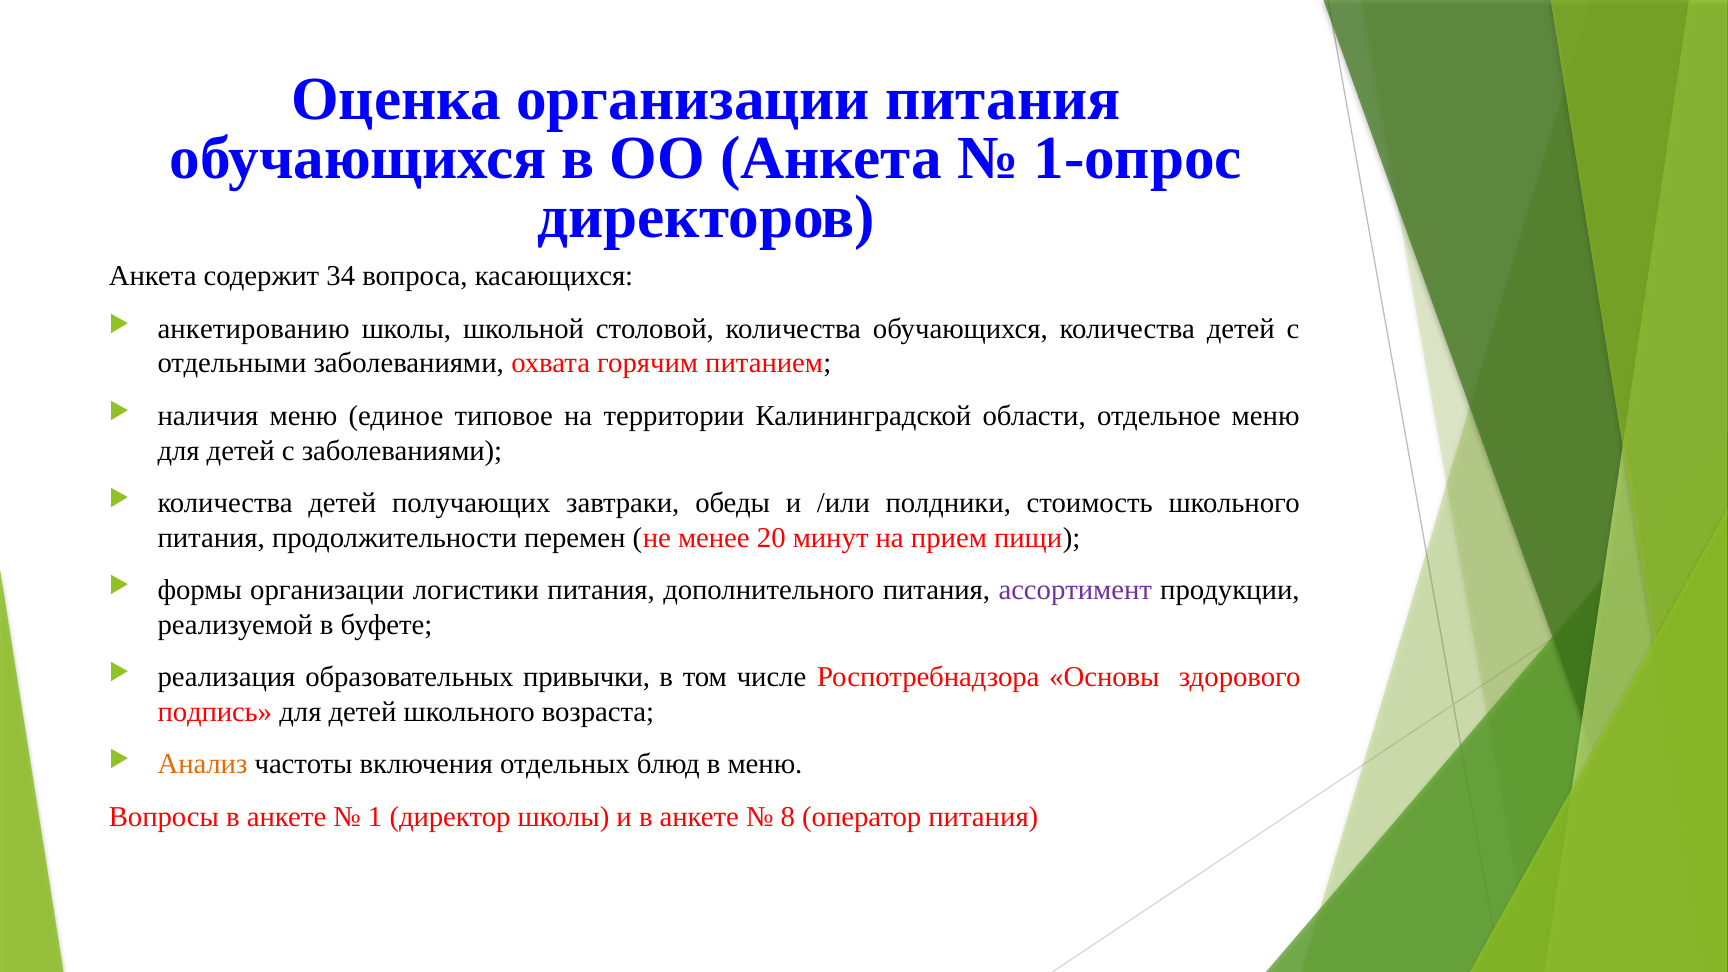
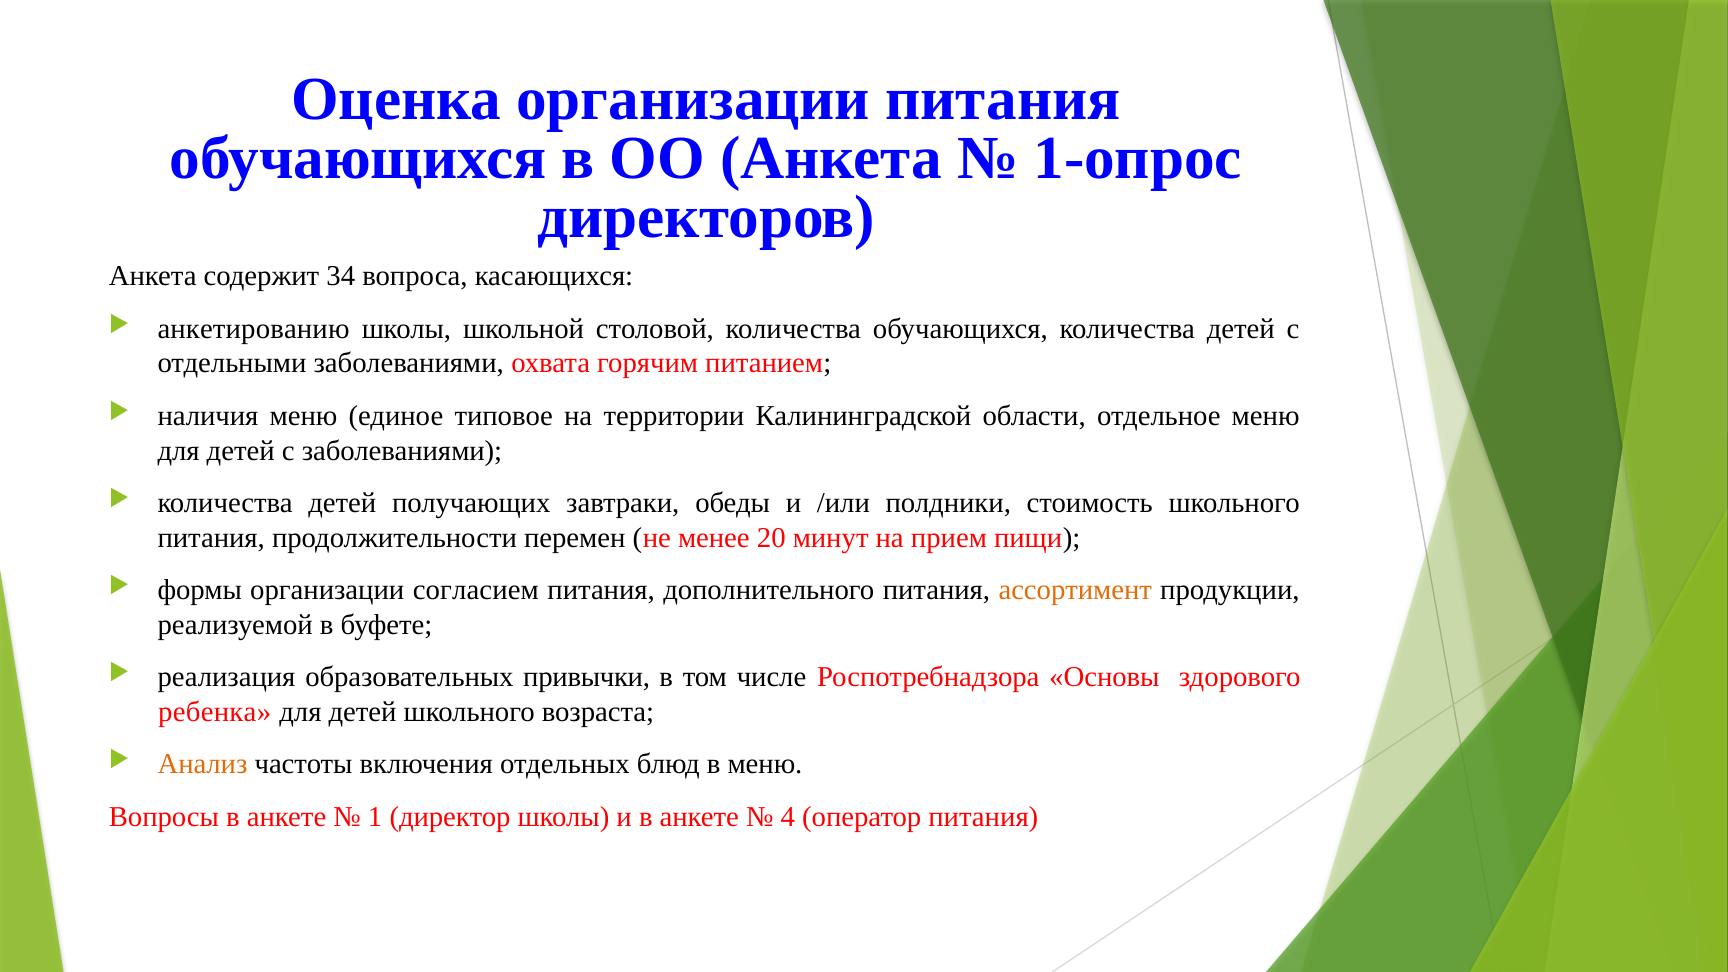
логистики: логистики -> согласием
ассортимент colour: purple -> orange
подпись: подпись -> ребенка
8: 8 -> 4
